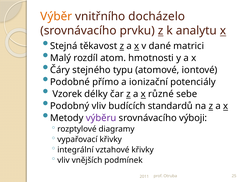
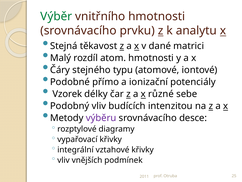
Výběr colour: orange -> green
vnitřního docházelo: docházelo -> hmotnosti
standardů: standardů -> intenzitou
výboji: výboji -> desce
